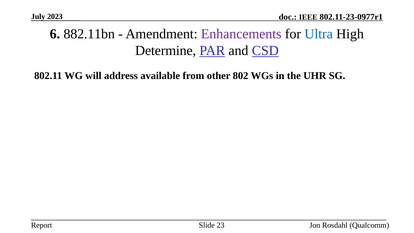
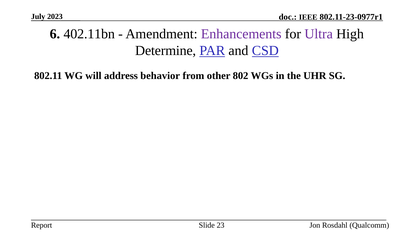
882.11bn: 882.11bn -> 402.11bn
Ultra colour: blue -> purple
available: available -> behavior
